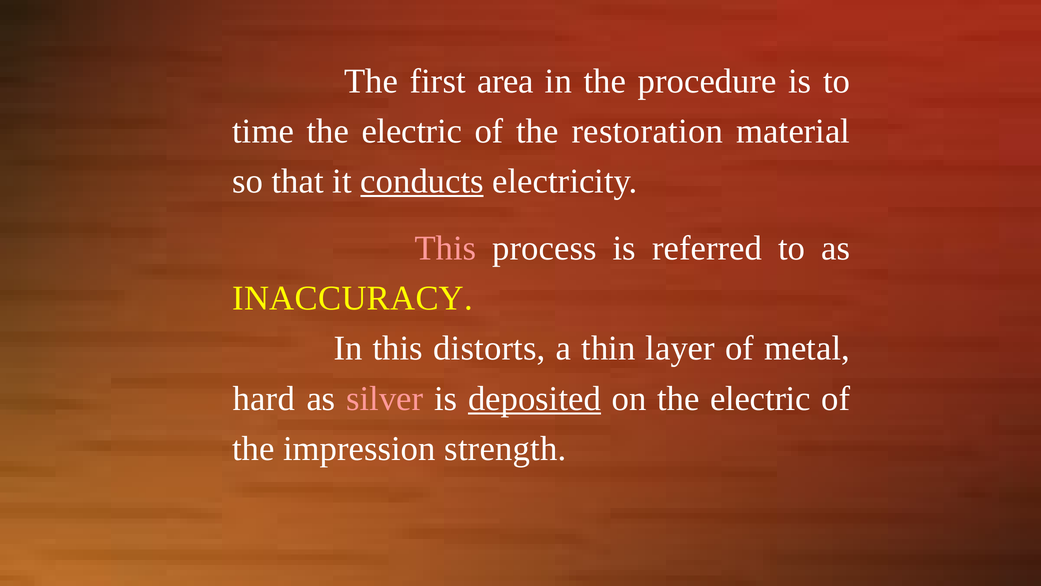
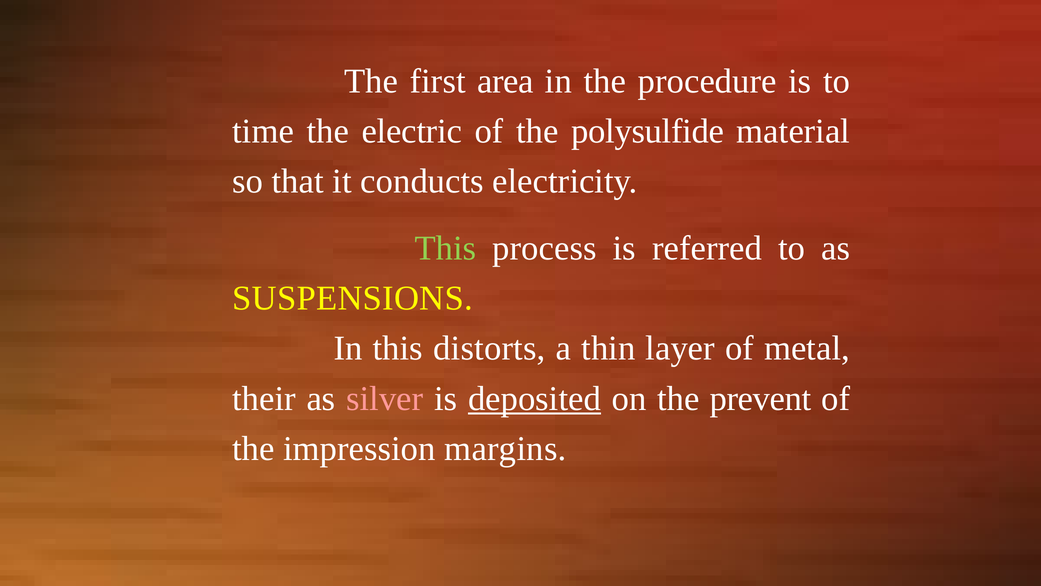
restoration: restoration -> polysulfide
conducts underline: present -> none
This at (445, 248) colour: pink -> light green
INACCURACY: INACCURACY -> SUSPENSIONS
hard: hard -> their
on the electric: electric -> prevent
strength: strength -> margins
